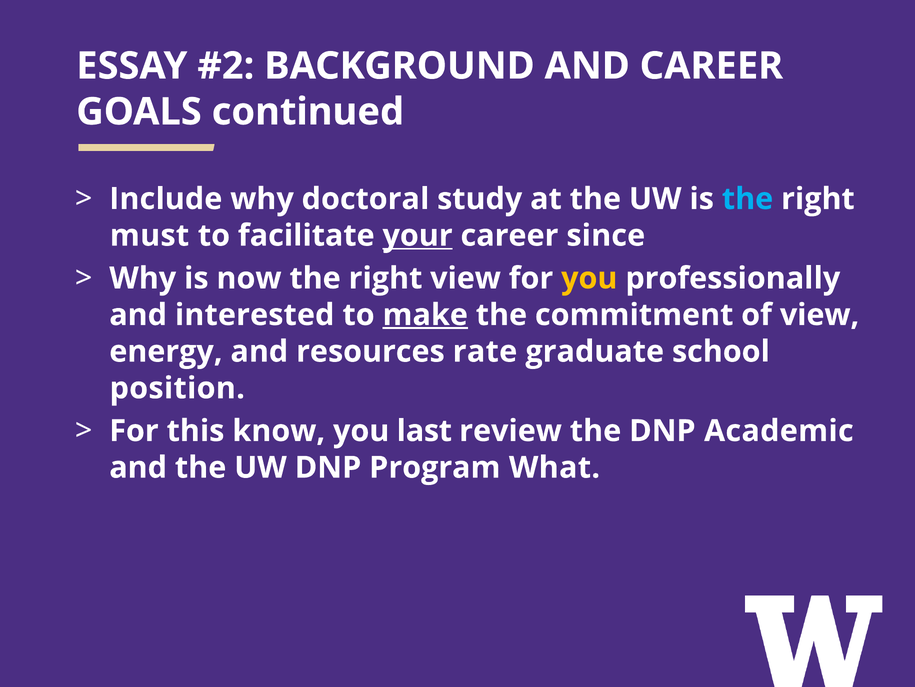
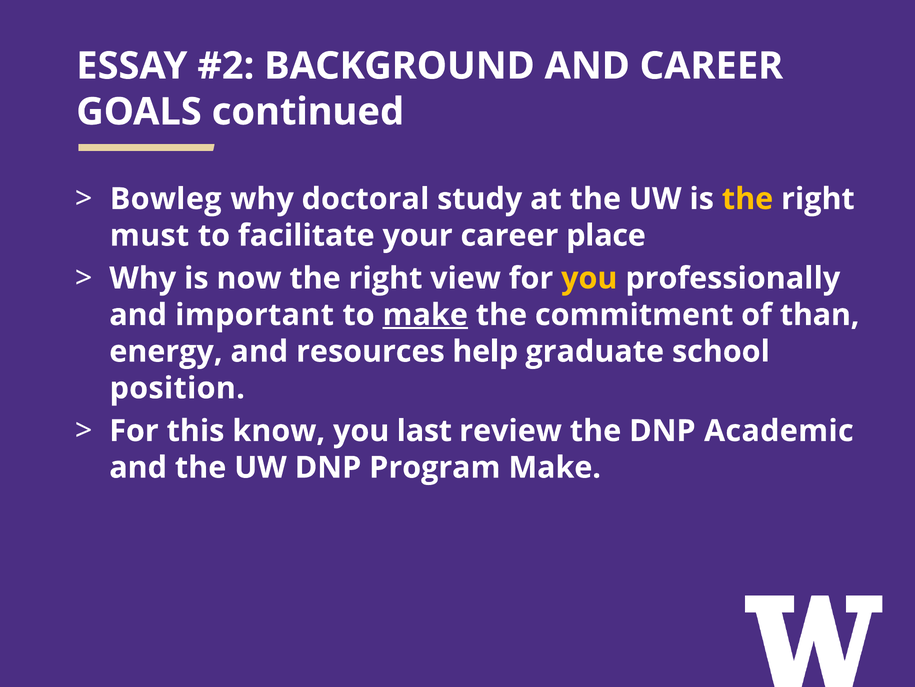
Include: Include -> Bowleg
the at (748, 199) colour: light blue -> yellow
your underline: present -> none
since: since -> place
interested: interested -> important
of view: view -> than
rate: rate -> help
Program What: What -> Make
